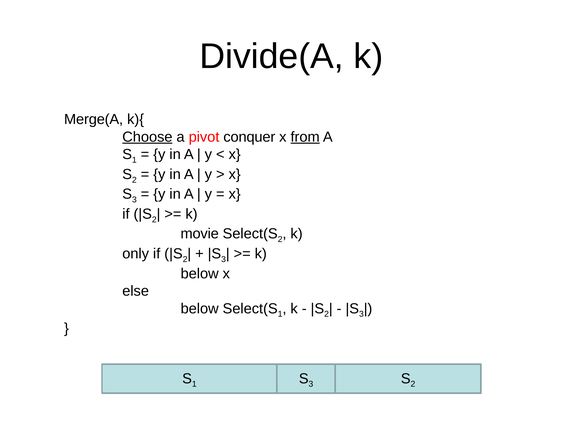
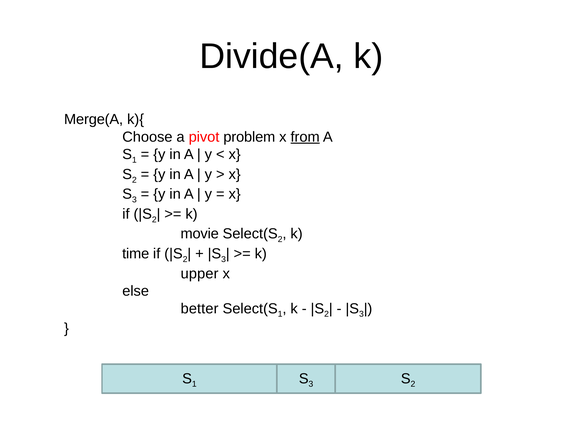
Choose underline: present -> none
conquer: conquer -> problem
only: only -> time
below at (200, 274): below -> upper
below at (200, 309): below -> better
